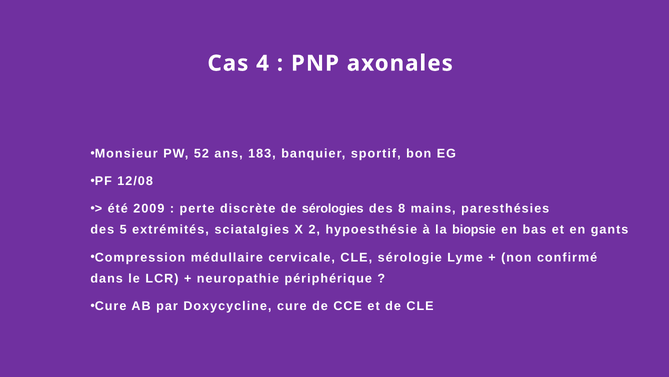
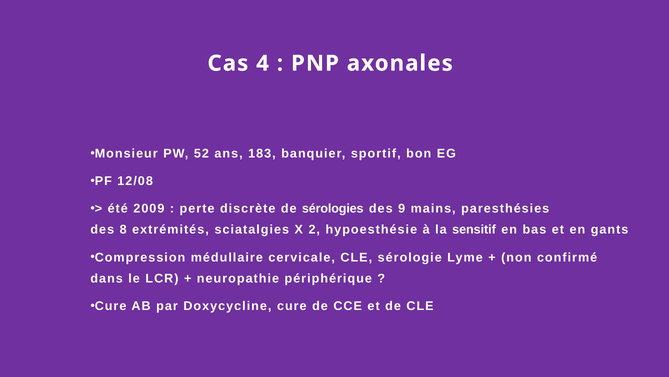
8: 8 -> 9
5: 5 -> 8
biopsie: biopsie -> sensitif
